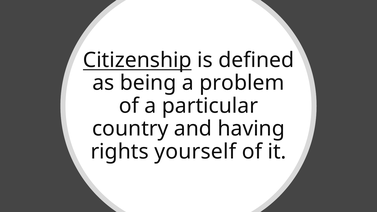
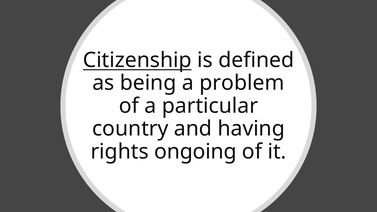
yourself: yourself -> ongoing
